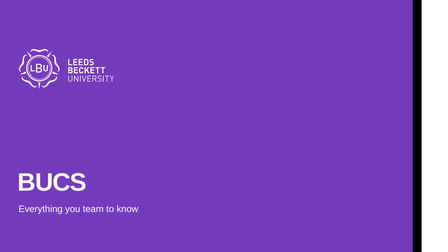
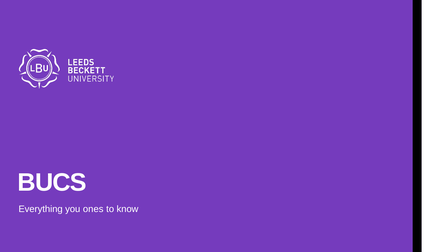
team: team -> ones
